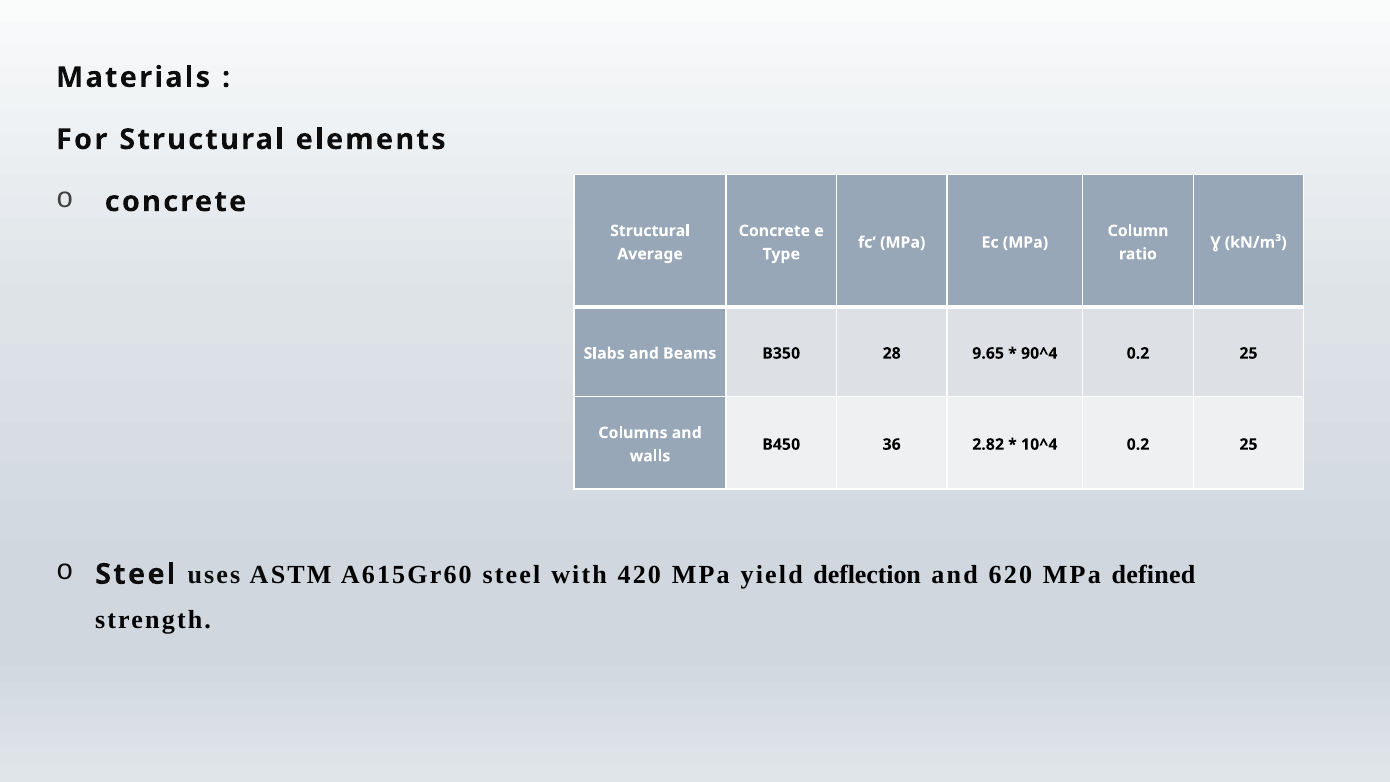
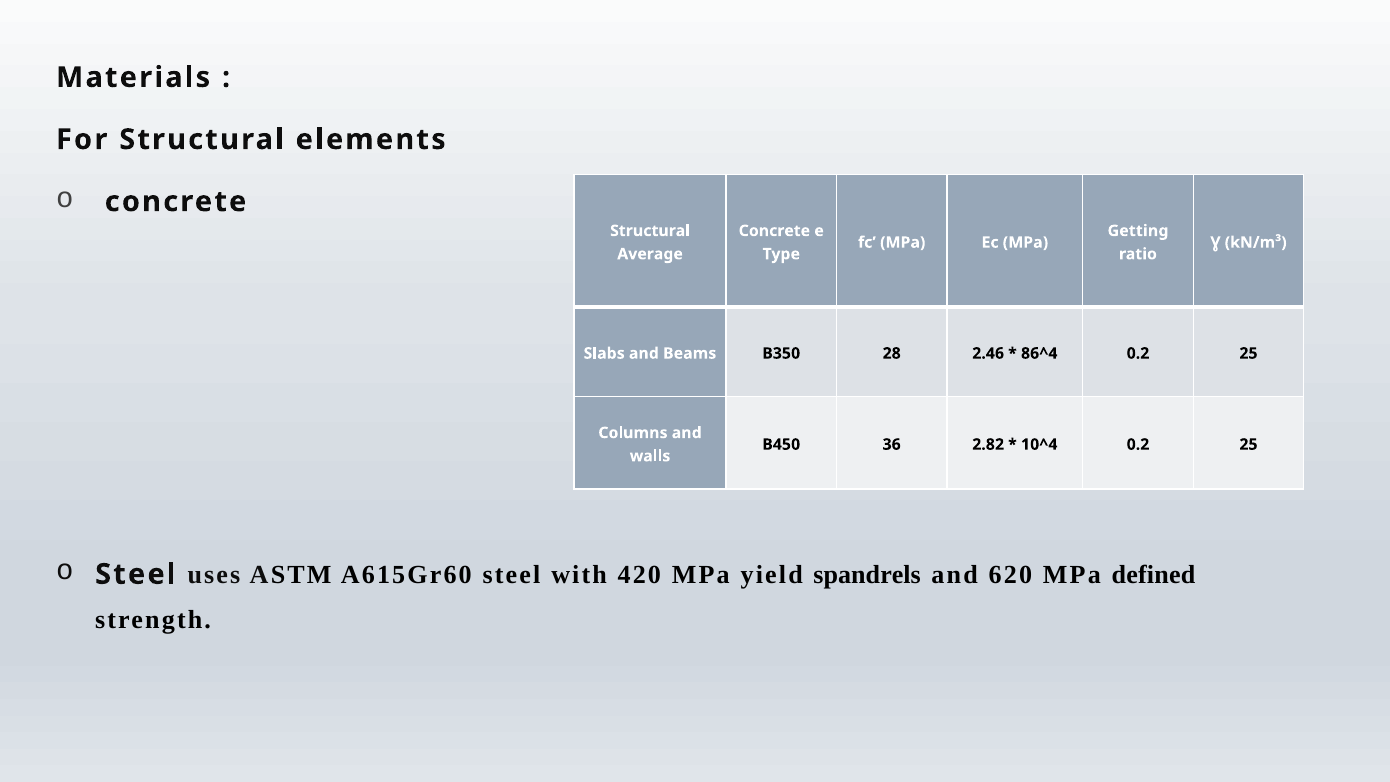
Column: Column -> Getting
9.65: 9.65 -> 2.46
90^4: 90^4 -> 86^4
deflection: deflection -> spandrels
